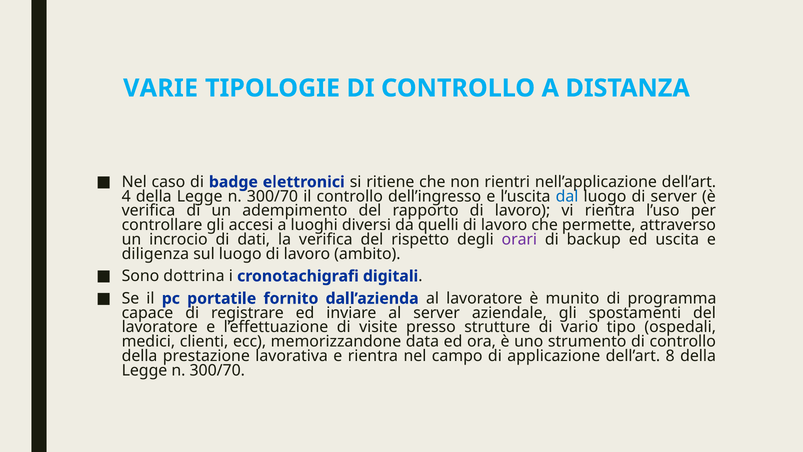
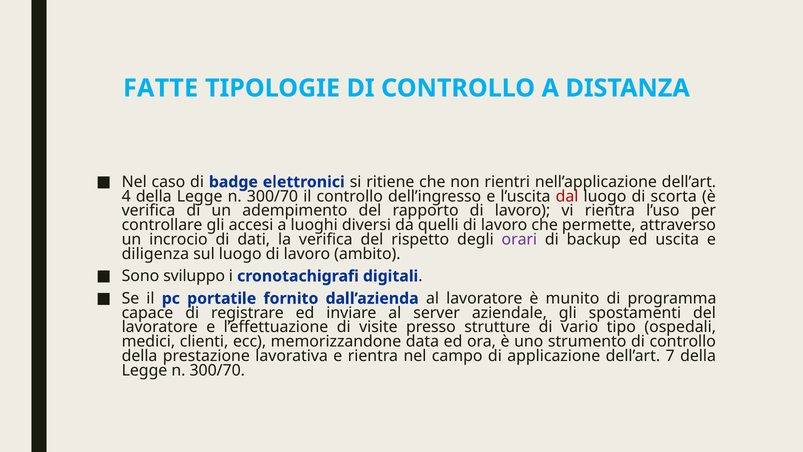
VARIE: VARIE -> FATTE
dal colour: blue -> red
di server: server -> scorta
dottrina: dottrina -> sviluppo
8: 8 -> 7
